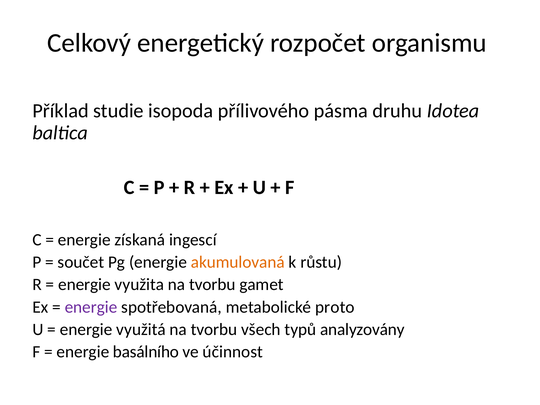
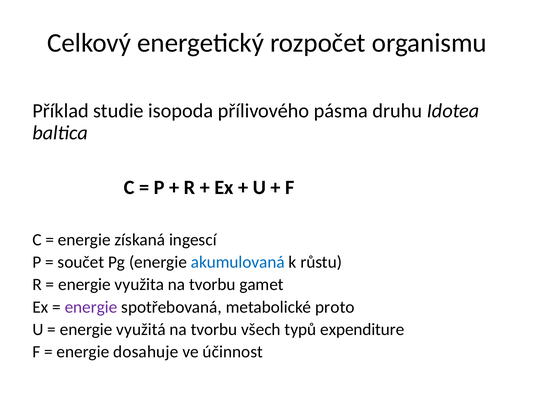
akumulovaná colour: orange -> blue
analyzovány: analyzovány -> expenditure
basálního: basálního -> dosahuje
